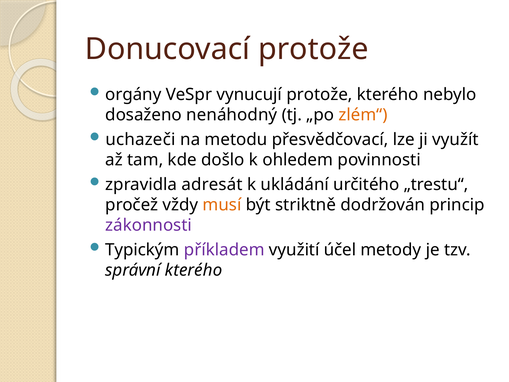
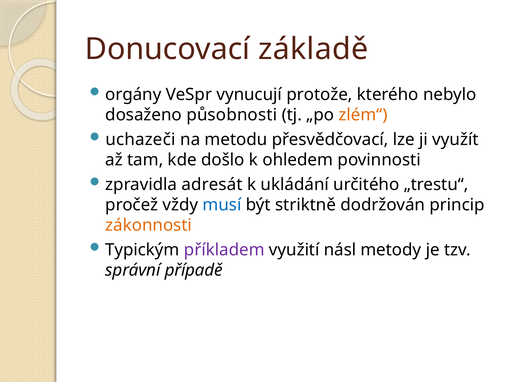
Donucovací protože: protože -> základě
nenáhodný: nenáhodný -> působnosti
musí colour: orange -> blue
zákonnosti colour: purple -> orange
účel: účel -> násl
správní kterého: kterého -> případě
